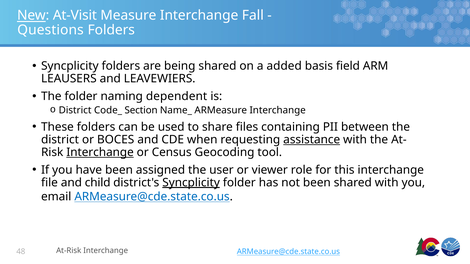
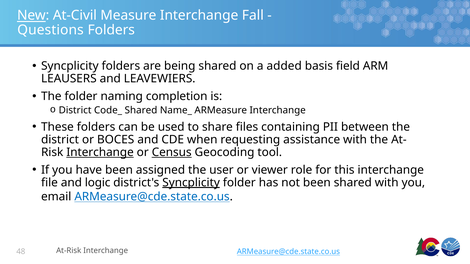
At-Visit: At-Visit -> At-Civil
dependent: dependent -> completion
Code_ Section: Section -> Shared
assistance underline: present -> none
Census underline: none -> present
child: child -> logic
